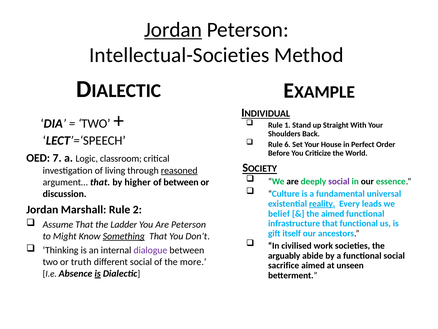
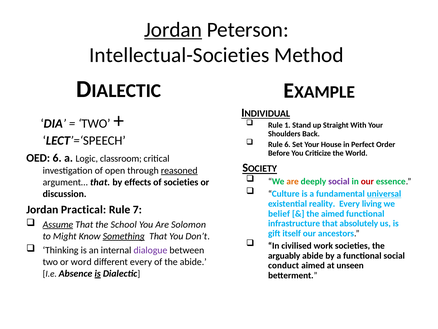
OED 7: 7 -> 6
living: living -> open
are at (293, 181) colour: black -> orange
our at (367, 181) colour: black -> red
higher: higher -> effects
of between: between -> societies
universal underline: none -> present
reality underline: present -> none
leads: leads -> living
Marshall: Marshall -> Practical
2: 2 -> 7
Assume underline: none -> present
Ladder: Ladder -> School
Are Peterson: Peterson -> Solomon
that functional: functional -> absolutely
truth: truth -> word
different social: social -> every
the more: more -> abide
sacrifice: sacrifice -> conduct
